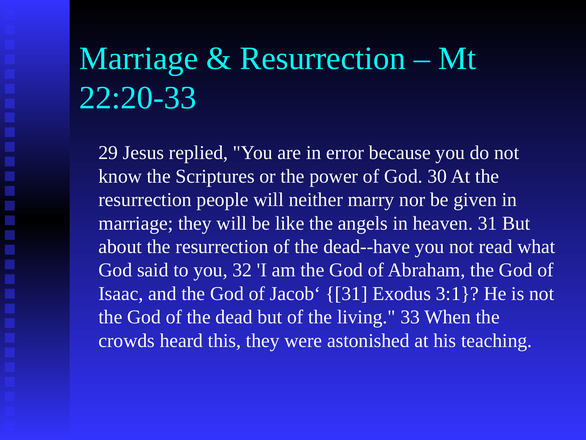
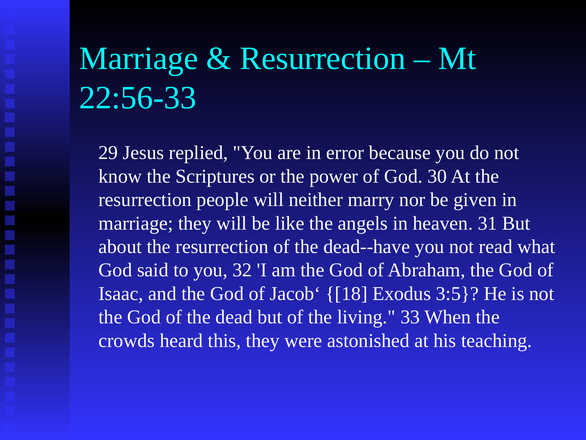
22:20-33: 22:20-33 -> 22:56-33
Jacob‘ 31: 31 -> 18
3:1: 3:1 -> 3:5
